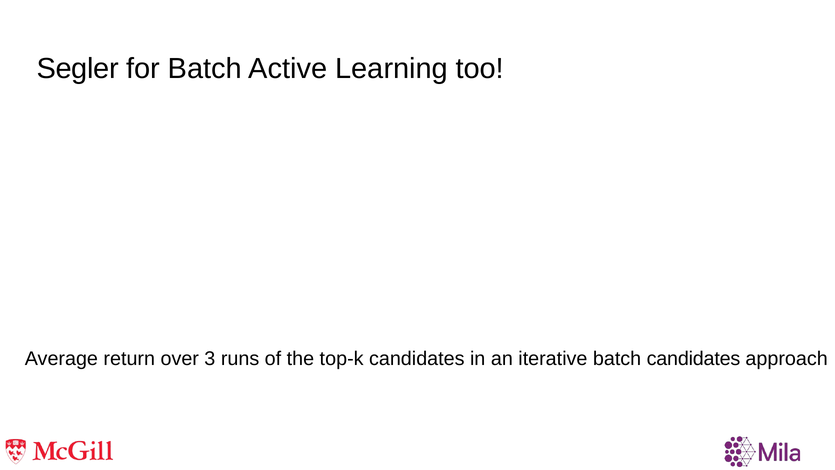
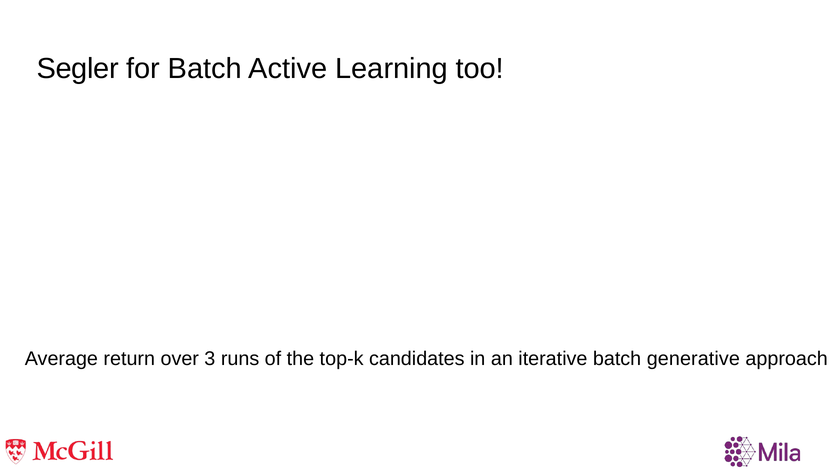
batch candidates: candidates -> generative
